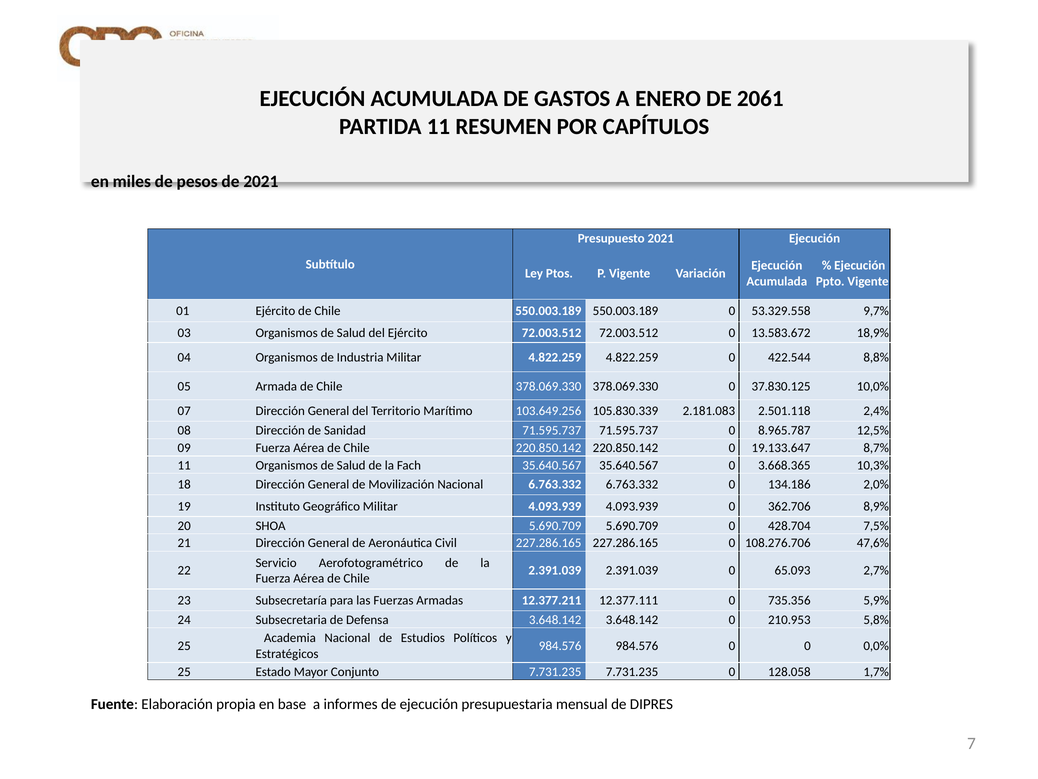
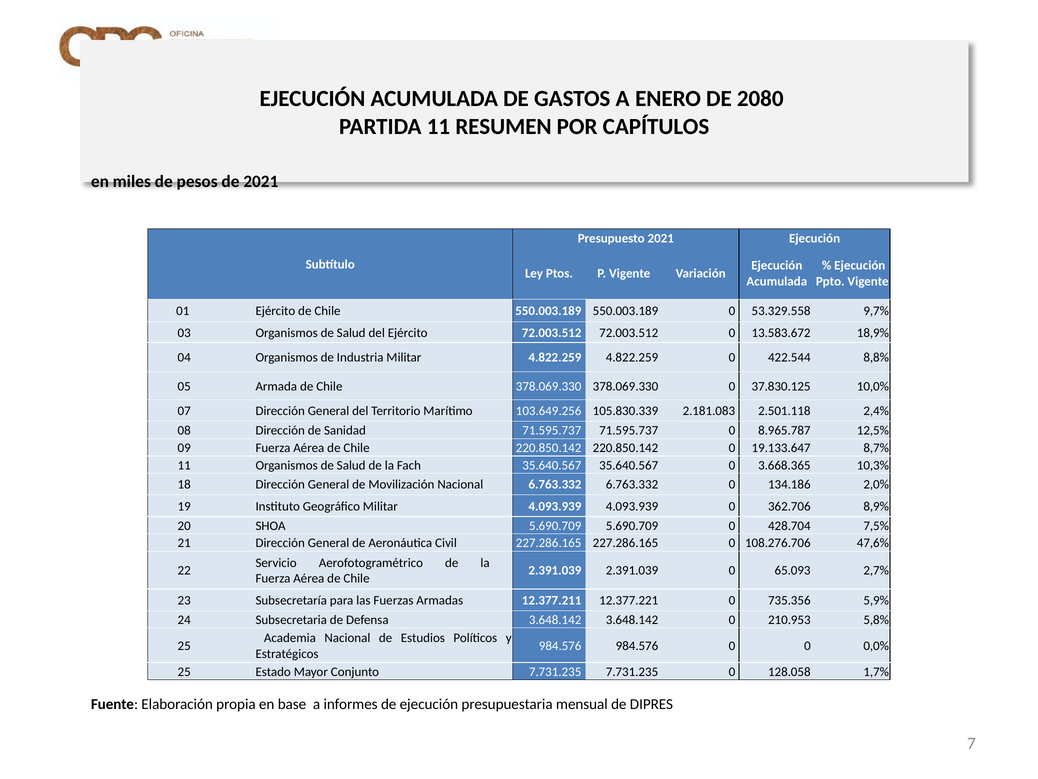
2061: 2061 -> 2080
12.377.111: 12.377.111 -> 12.377.221
